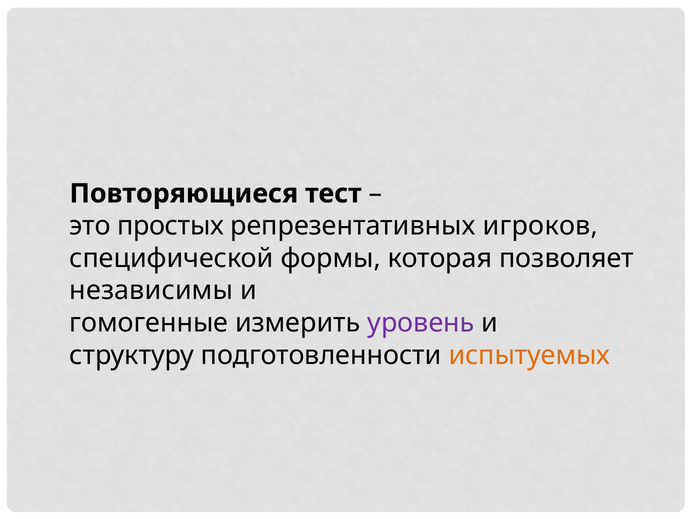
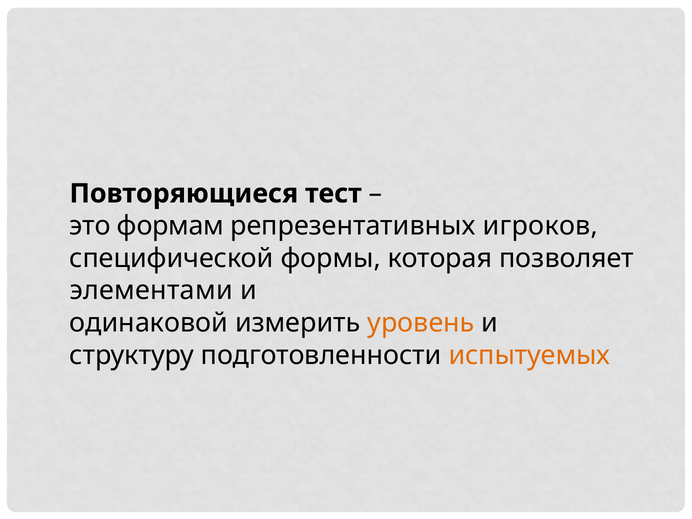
простых: простых -> формам
независимы: независимы -> элементами
гомогенные: гомогенные -> одинаковой
уровень colour: purple -> orange
